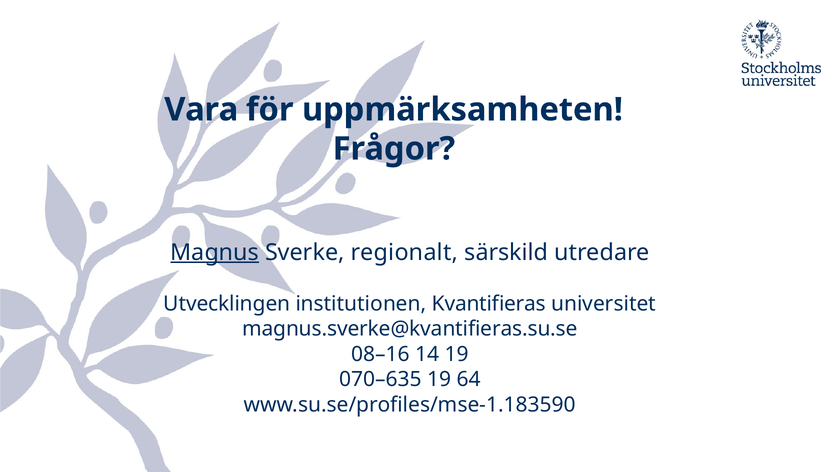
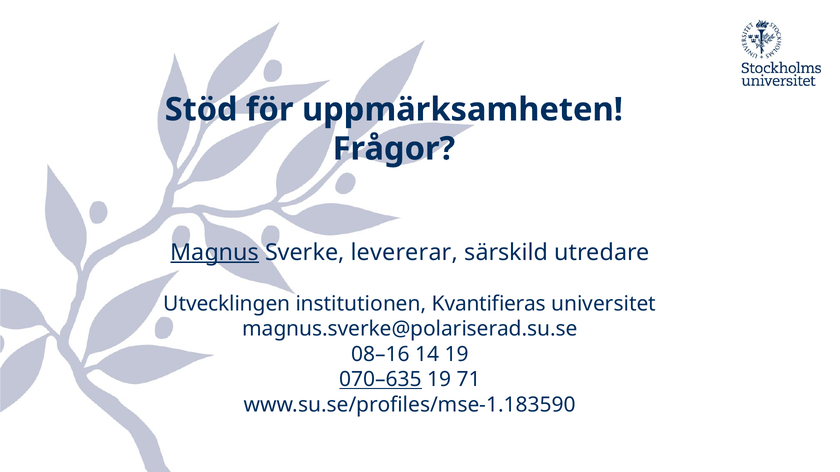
Vara: Vara -> Stöd
regionalt: regionalt -> levererar
magnus.sverke@kvantifieras.su.se: magnus.sverke@kvantifieras.su.se -> magnus.sverke@polariserad.su.se
070–635 underline: none -> present
64: 64 -> 71
